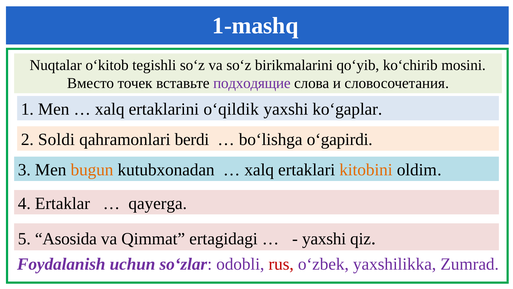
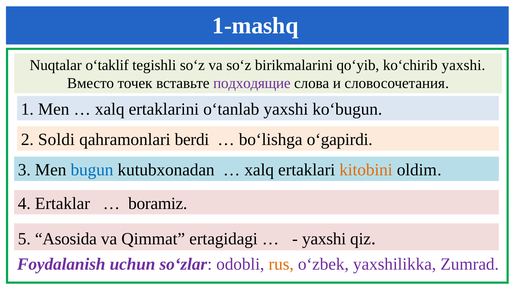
o‘kitob: o‘kitob -> o‘taklif
ko‘chirib mosini: mosini -> yaxshi
o‘qildik: o‘qildik -> o‘tanlab
ko‘gaplar: ko‘gaplar -> ko‘bugun
bugun colour: orange -> blue
qayerga: qayerga -> boramiz
rus colour: red -> orange
